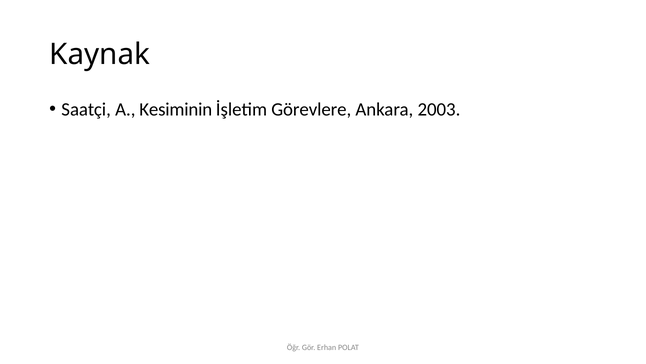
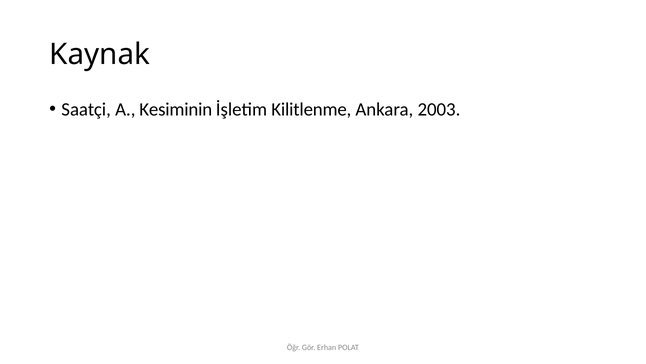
Görevlere: Görevlere -> Kilitlenme
